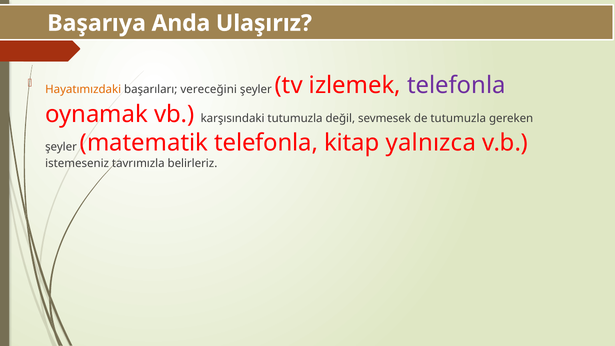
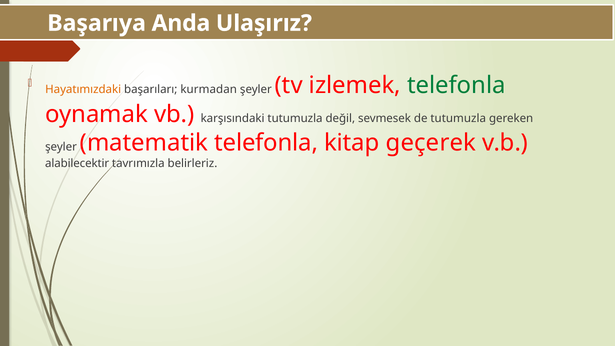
vereceğini: vereceğini -> kurmadan
telefonla at (456, 86) colour: purple -> green
yalnızca: yalnızca -> geçerek
istemeseniz: istemeseniz -> alabilecektir
